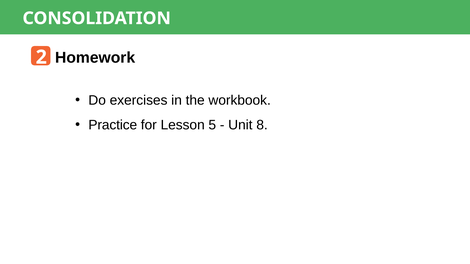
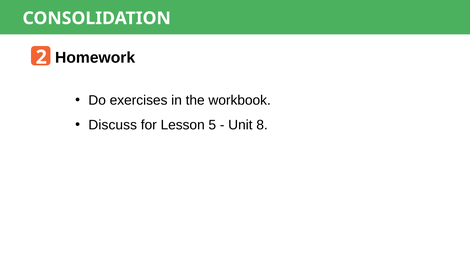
Practice: Practice -> Discuss
